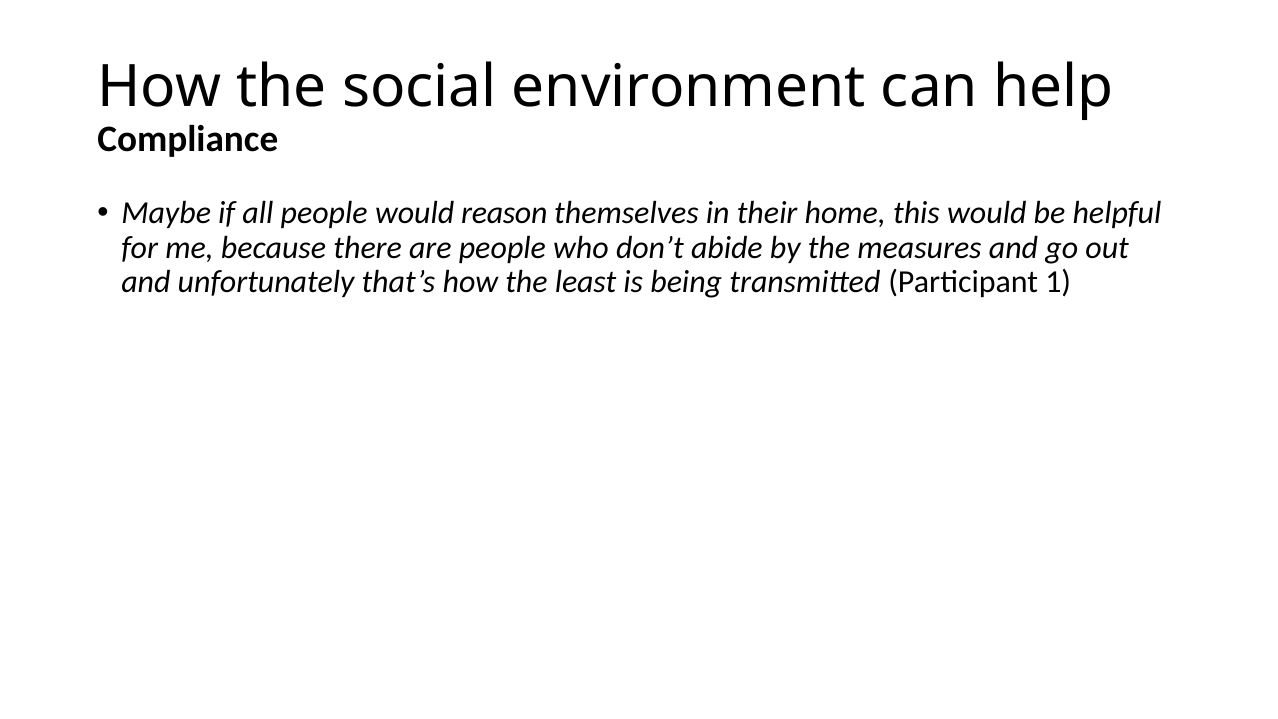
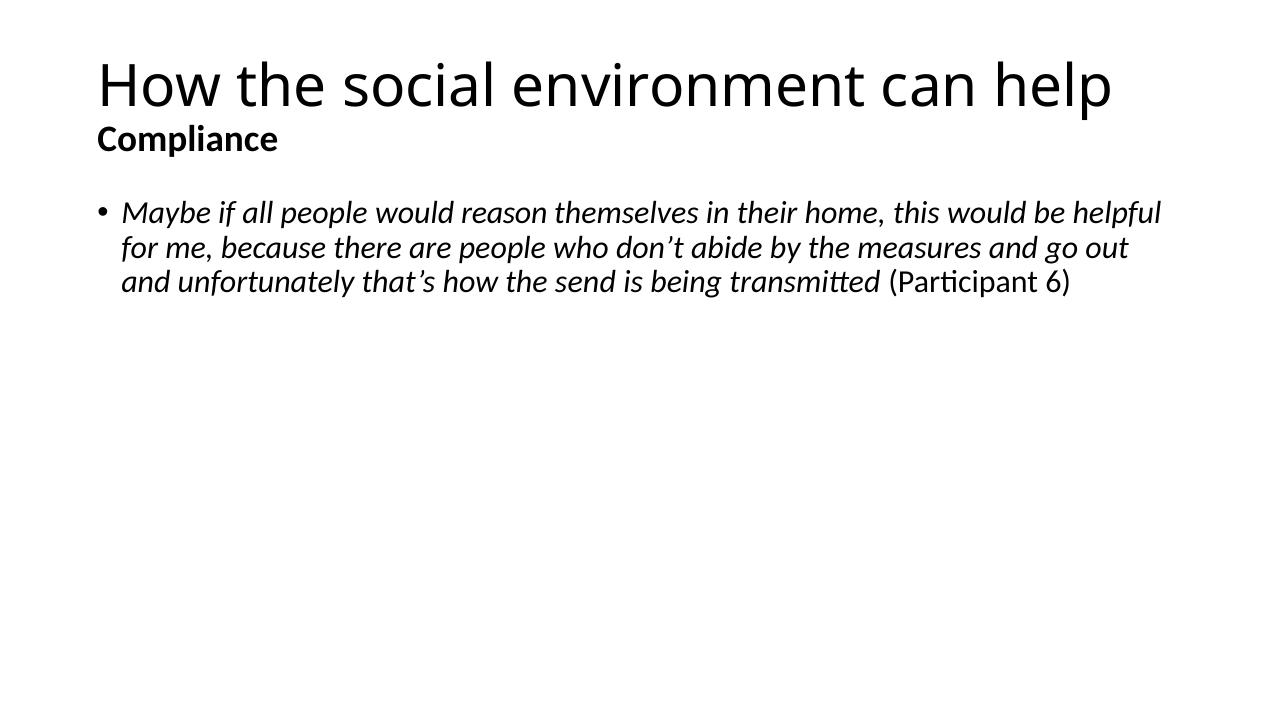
least: least -> send
1: 1 -> 6
